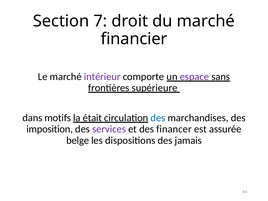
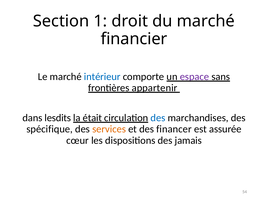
7: 7 -> 1
intérieur colour: purple -> blue
supérieure: supérieure -> appartenir
motifs: motifs -> lesdits
imposition: imposition -> spécifique
services colour: purple -> orange
belge: belge -> cœur
